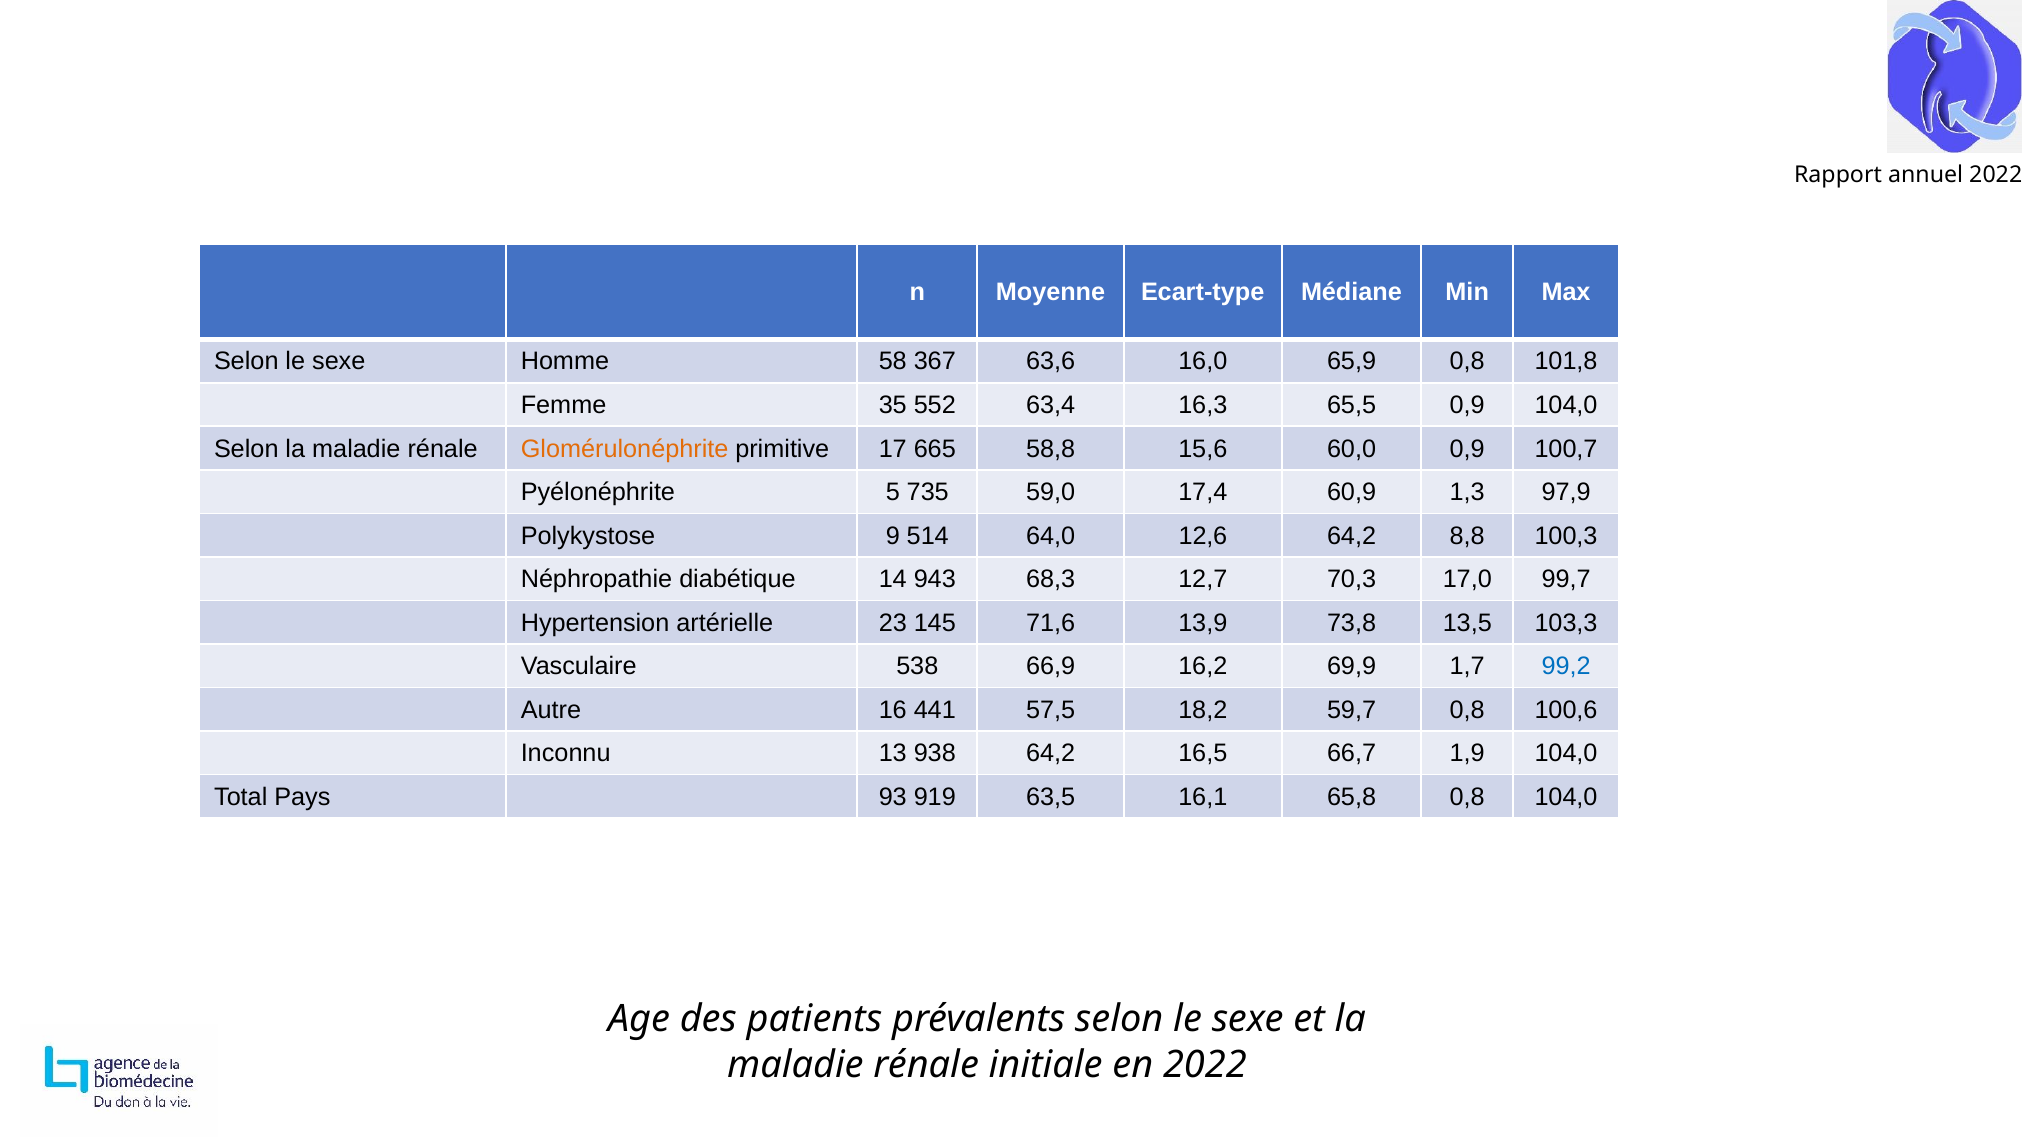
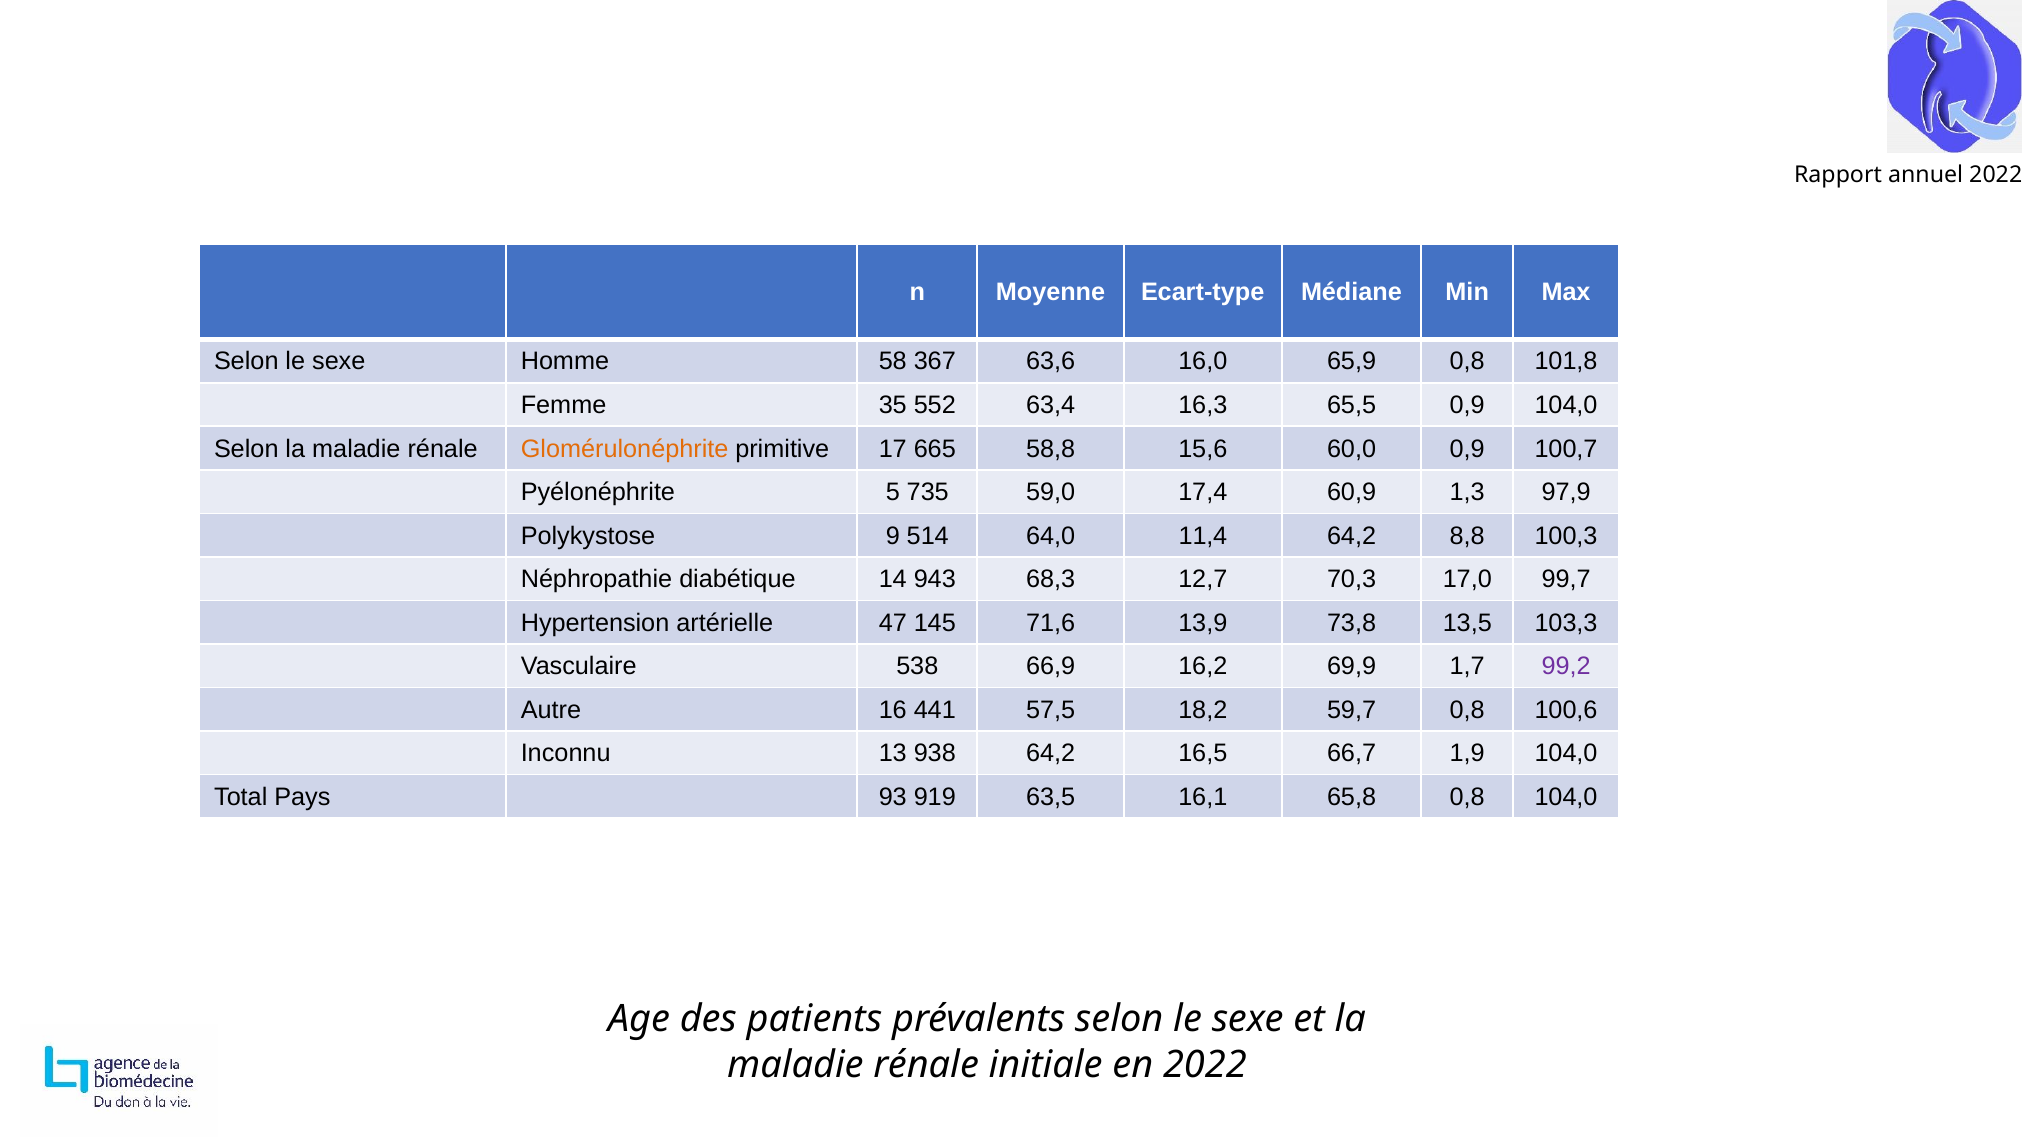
12,6: 12,6 -> 11,4
23: 23 -> 47
99,2 colour: blue -> purple
